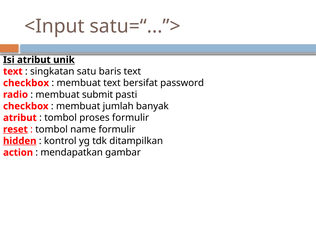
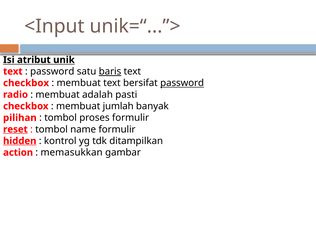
satu=“...”>: satu=“...”> -> unik=“...”>
singkatan at (52, 71): singkatan -> password
baris underline: none -> present
password at (182, 83) underline: none -> present
submit: submit -> adalah
atribut at (20, 118): atribut -> pilihan
mendapatkan: mendapatkan -> memasukkan
